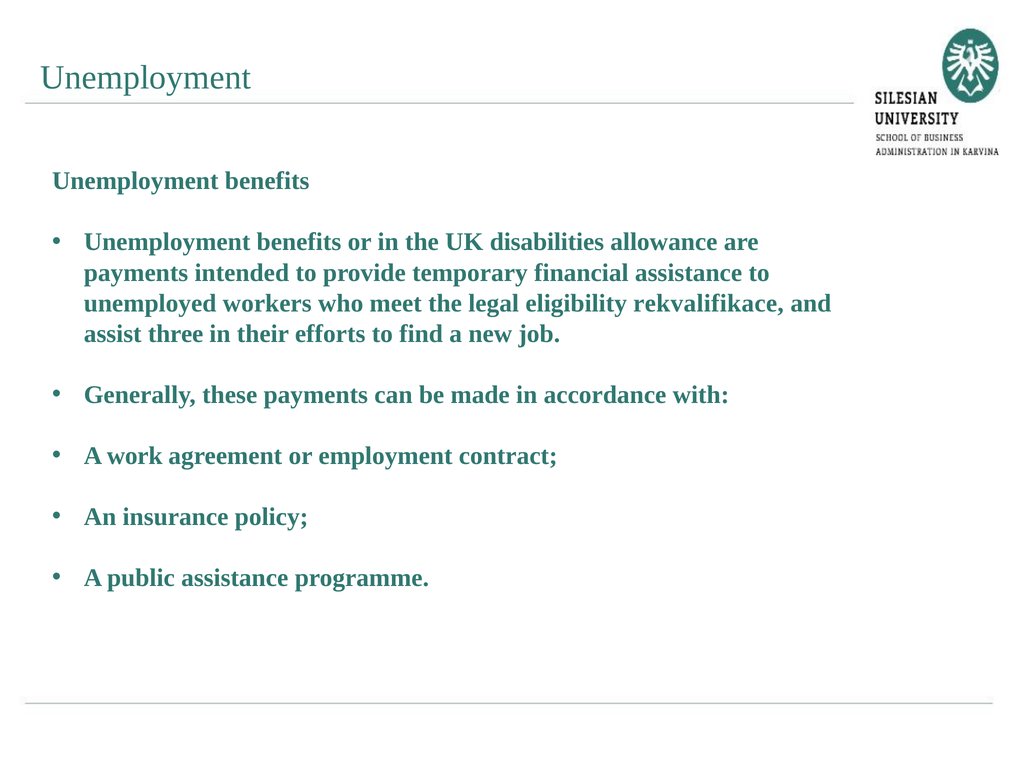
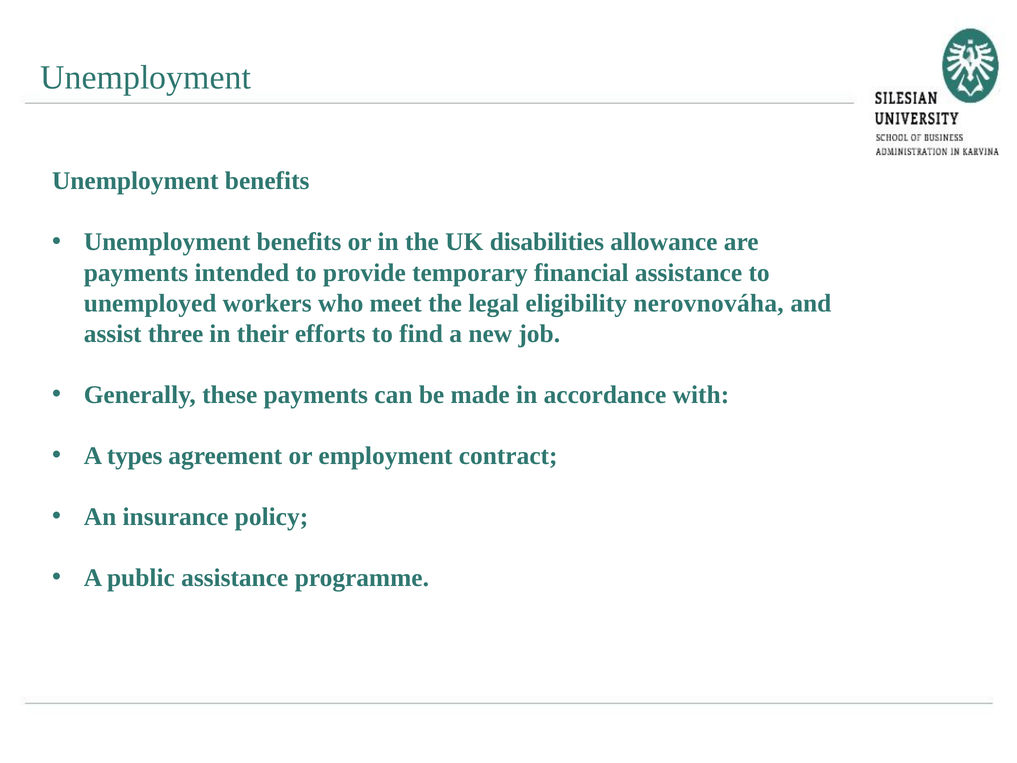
rekvalifikace: rekvalifikace -> nerovnováha
work: work -> types
